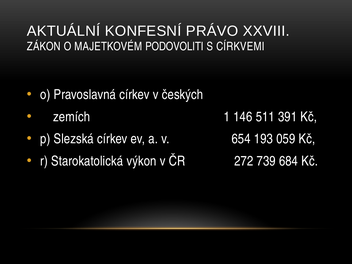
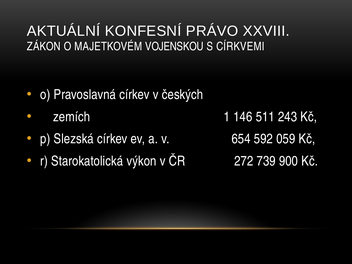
PODOVOLITI: PODOVOLITI -> VOJENSKOU
391: 391 -> 243
193: 193 -> 592
684: 684 -> 900
